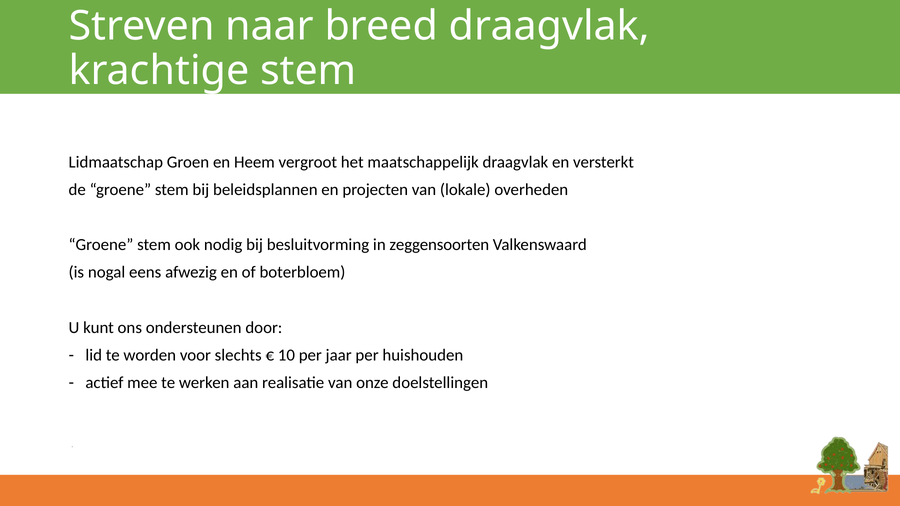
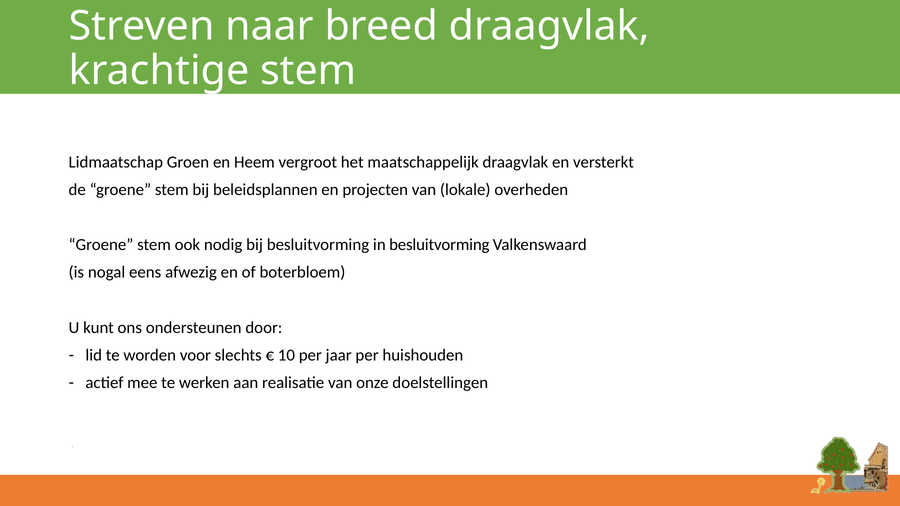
in zeggensoorten: zeggensoorten -> besluitvorming
